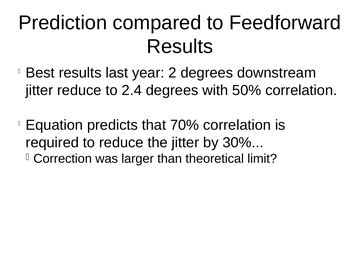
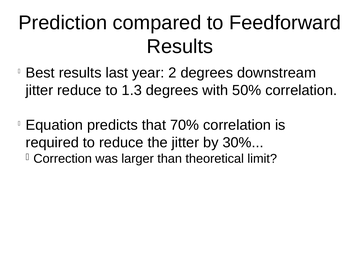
2.4: 2.4 -> 1.3
